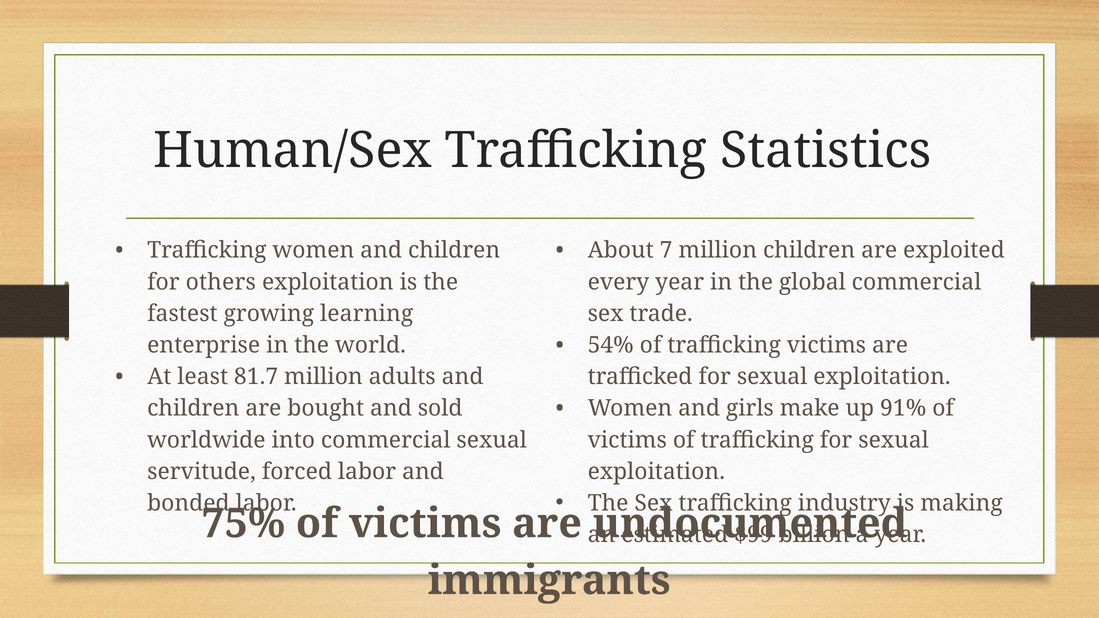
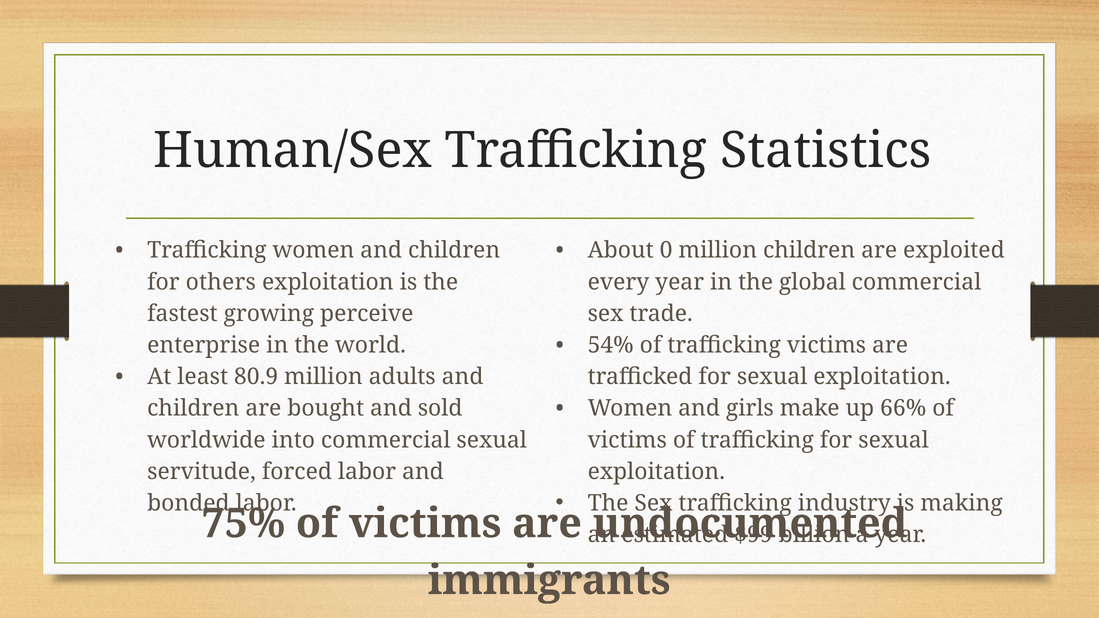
7: 7 -> 0
learning: learning -> perceive
81.7: 81.7 -> 80.9
91%: 91% -> 66%
